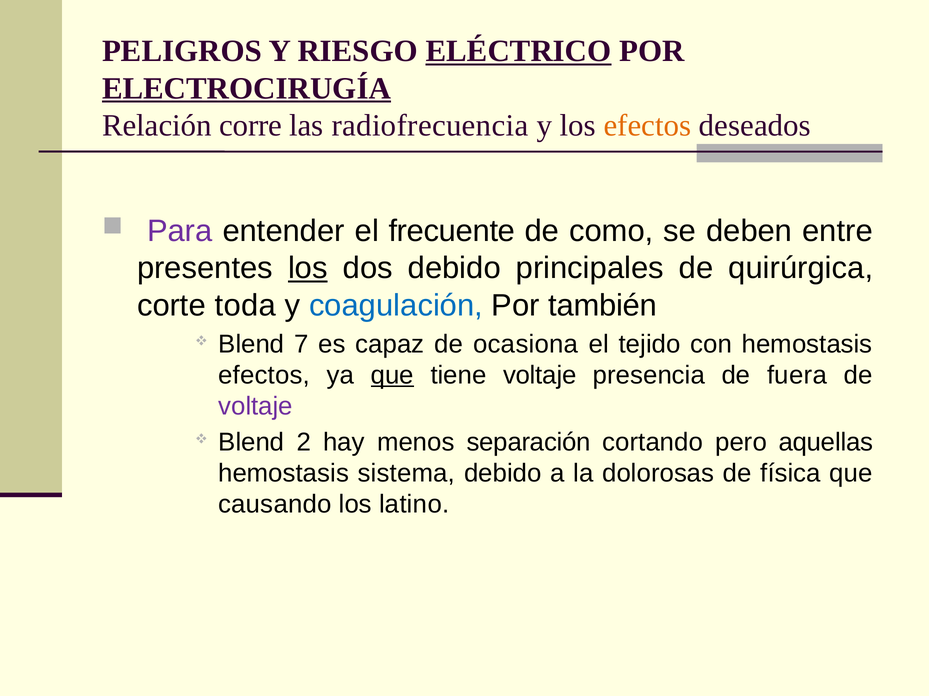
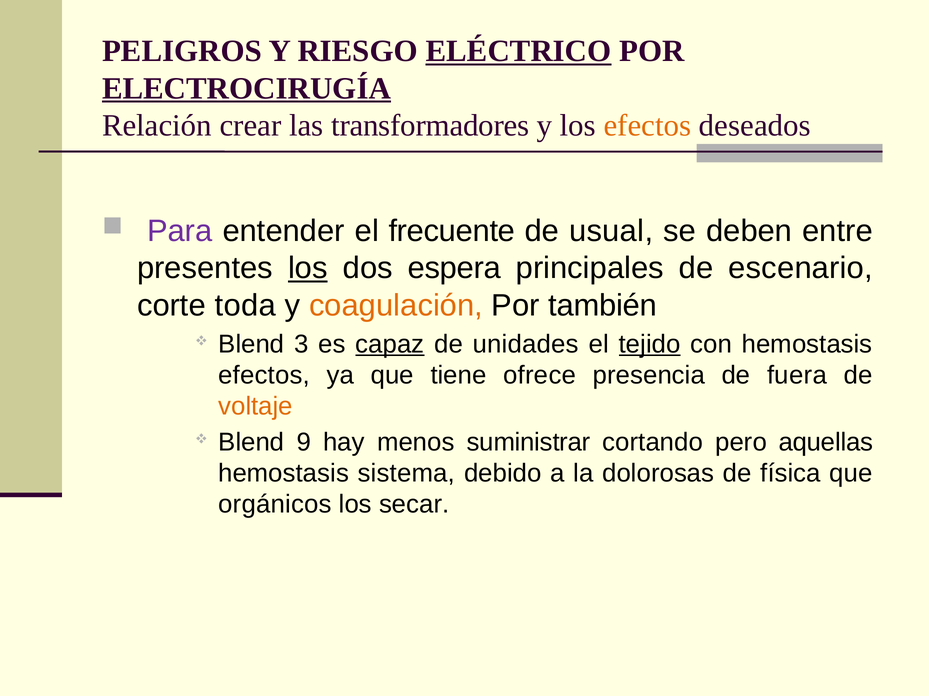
corre: corre -> crear
radiofrecuencia: radiofrecuencia -> transformadores
como: como -> usual
dos debido: debido -> espera
quirúrgica: quirúrgica -> escenario
coagulación colour: blue -> orange
7: 7 -> 3
capaz underline: none -> present
ocasiona: ocasiona -> unidades
tejido underline: none -> present
que at (392, 375) underline: present -> none
tiene voltaje: voltaje -> ofrece
voltaje at (256, 406) colour: purple -> orange
2: 2 -> 9
separación: separación -> suministrar
causando: causando -> orgánicos
latino: latino -> secar
